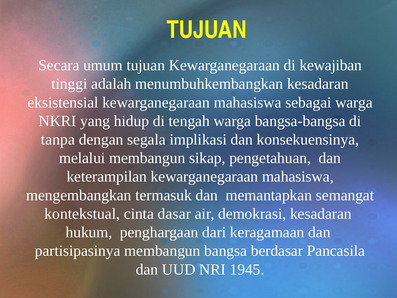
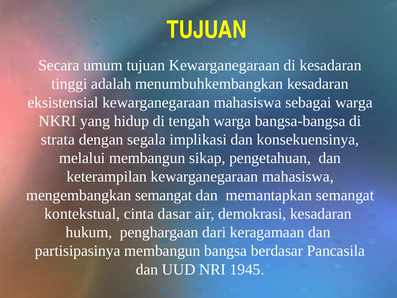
di kewajiban: kewajiban -> kesadaran
tanpa: tanpa -> strata
mengembangkan termasuk: termasuk -> semangat
